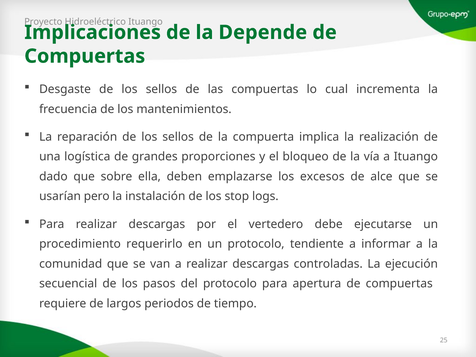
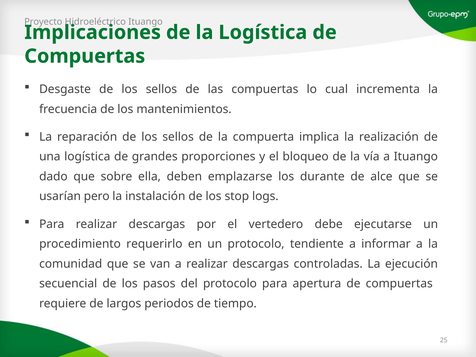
la Depende: Depende -> Logística
excesos: excesos -> durante
